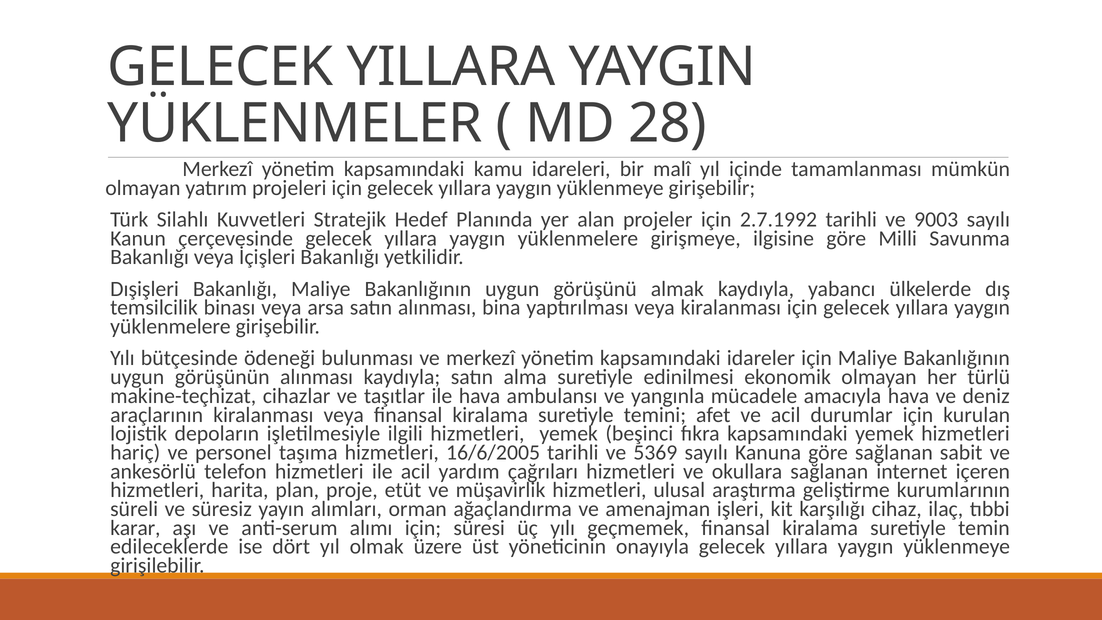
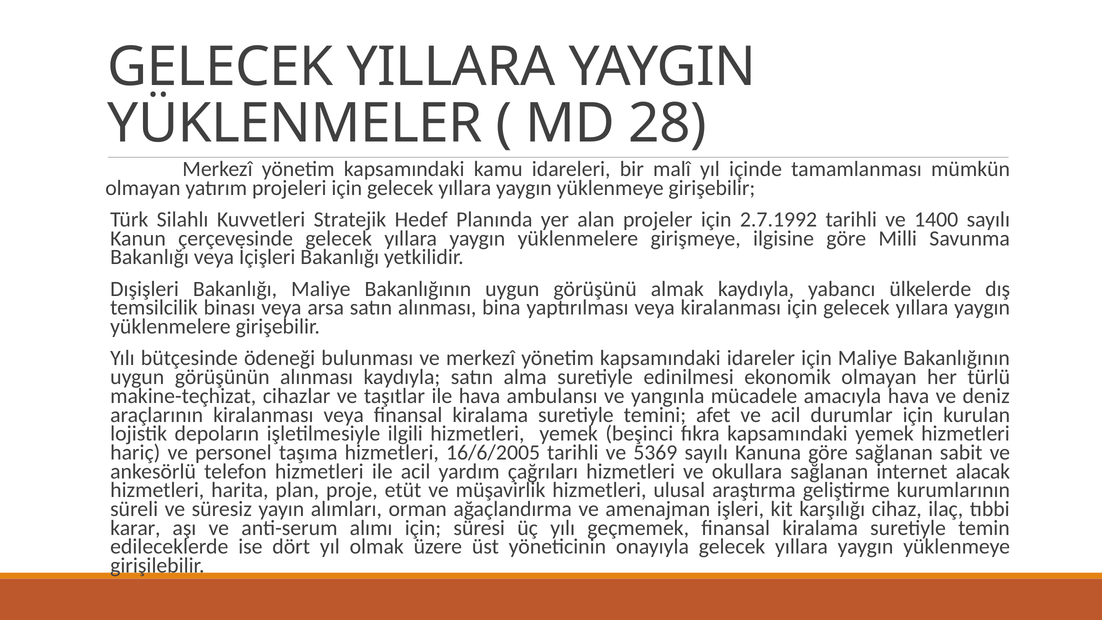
9003: 9003 -> 1400
içeren: içeren -> alacak
